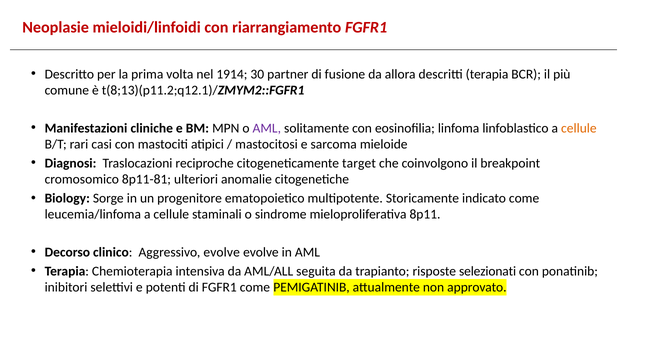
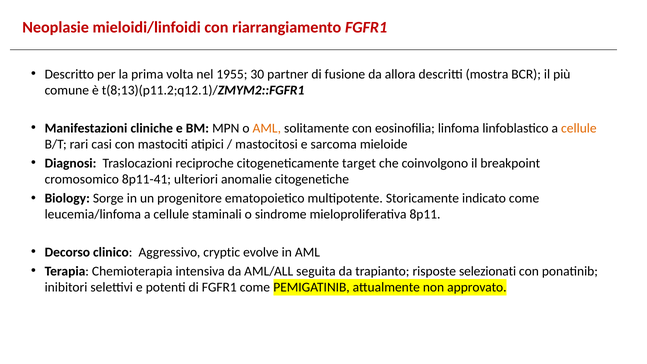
1914: 1914 -> 1955
descritti terapia: terapia -> mostra
AML at (267, 128) colour: purple -> orange
8p11-81: 8p11-81 -> 8p11-41
Aggressivo evolve: evolve -> cryptic
